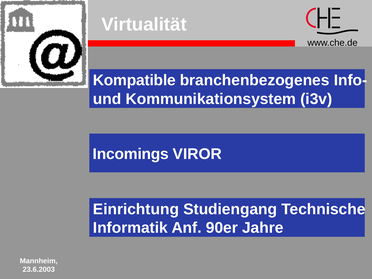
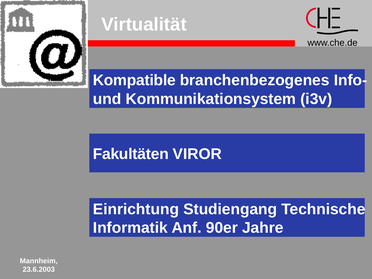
Incomings: Incomings -> Fakultäten
